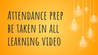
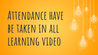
prep: prep -> have
